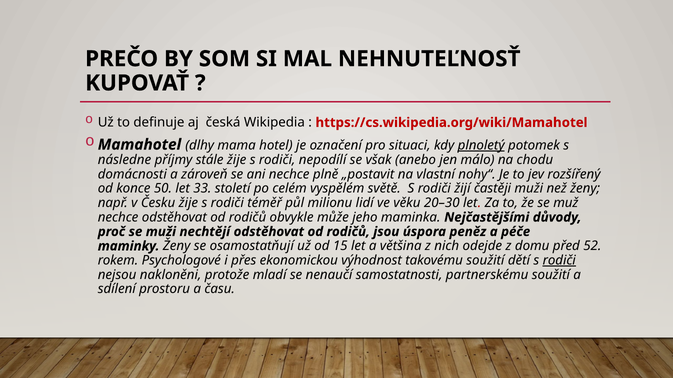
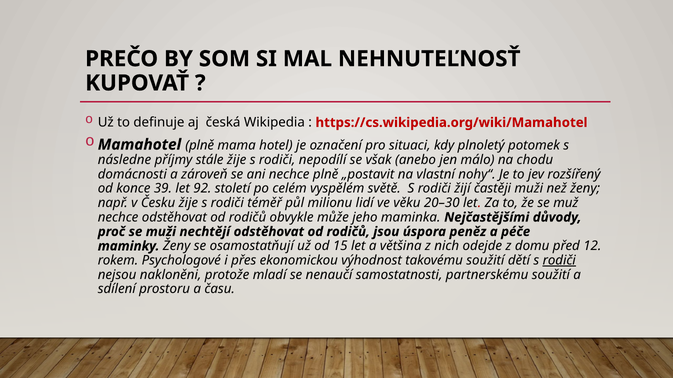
Mamahotel dlhy: dlhy -> plně
plnoletý underline: present -> none
50: 50 -> 39
33: 33 -> 92
52: 52 -> 12
